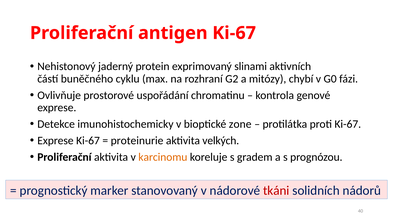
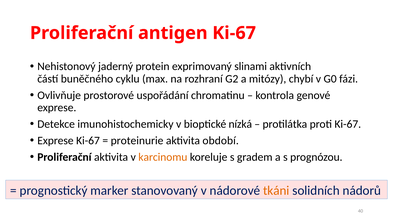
zone: zone -> nízká
velkých: velkých -> období
tkáni colour: red -> orange
